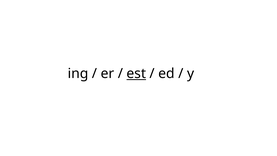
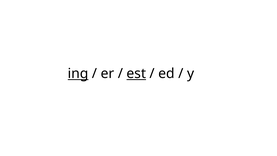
ing underline: none -> present
